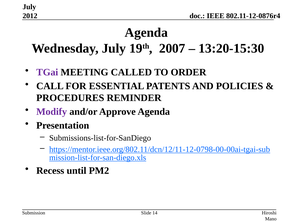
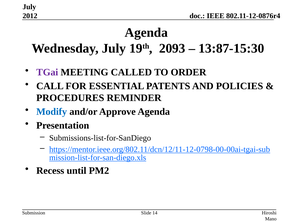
2007: 2007 -> 2093
13:20-15:30: 13:20-15:30 -> 13:87-15:30
Modify colour: purple -> blue
